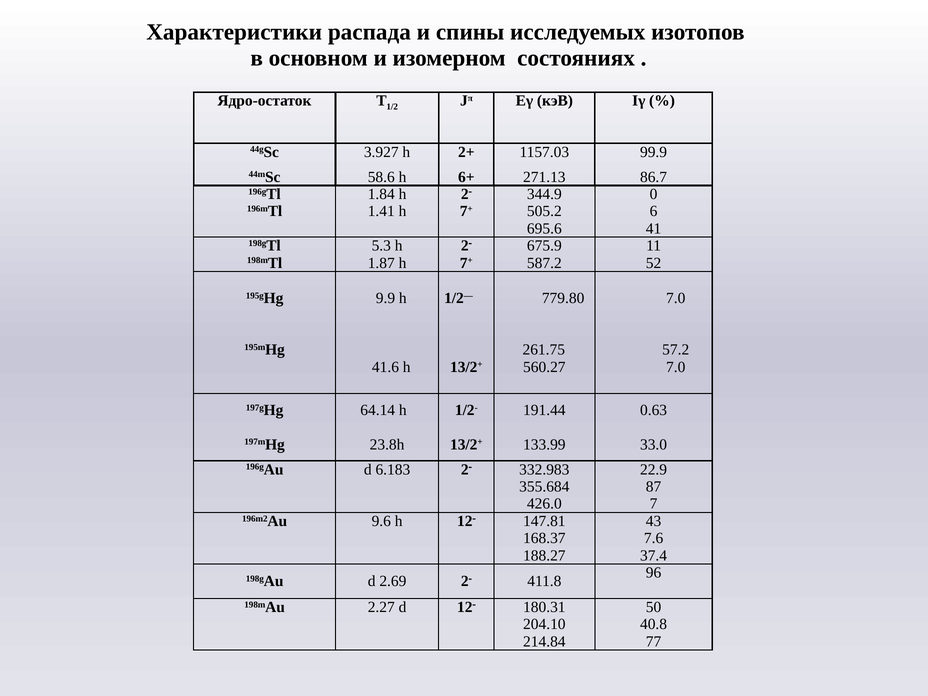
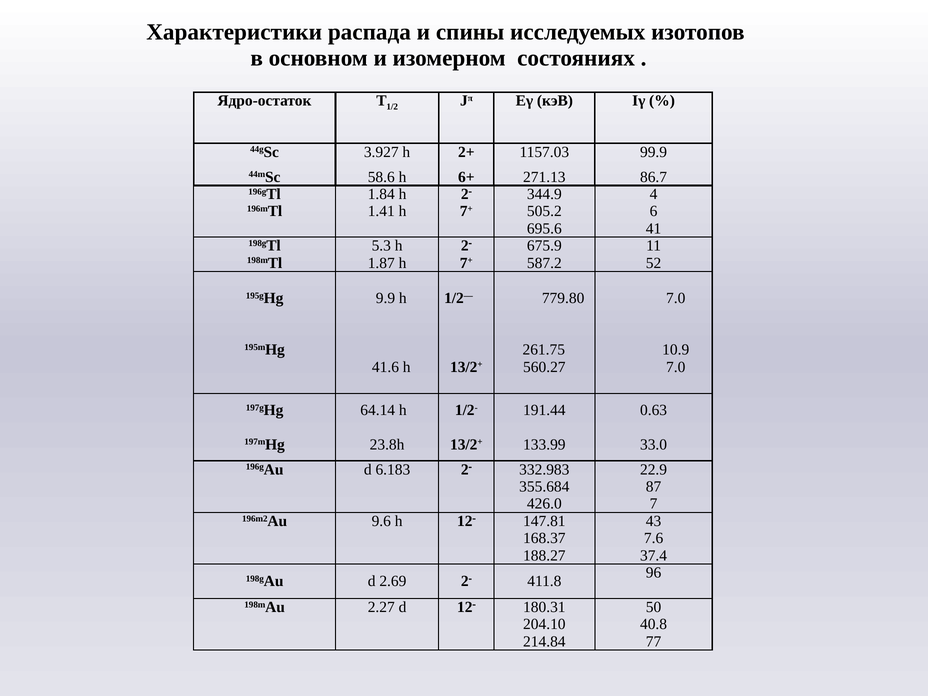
0: 0 -> 4
57.2: 57.2 -> 10.9
